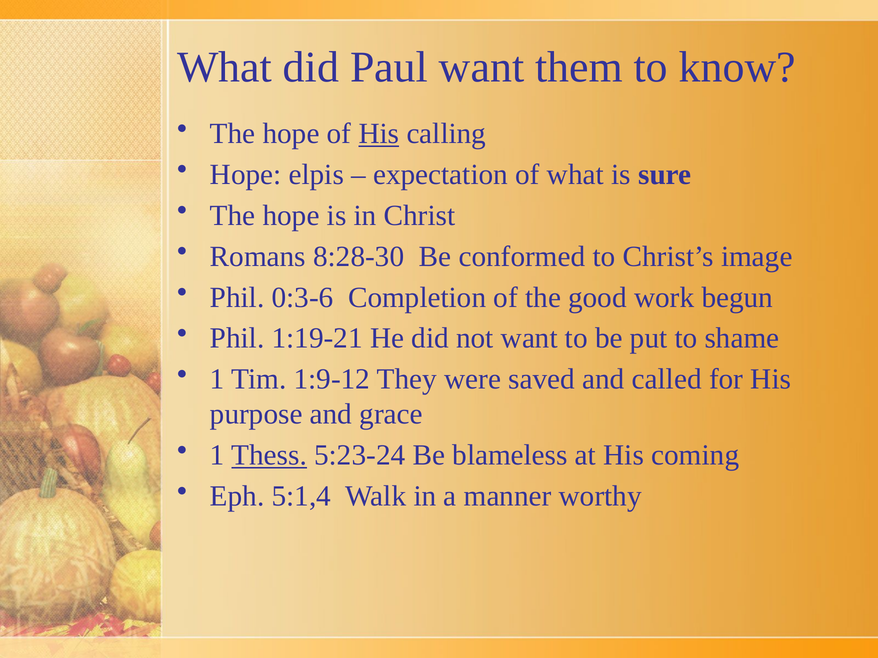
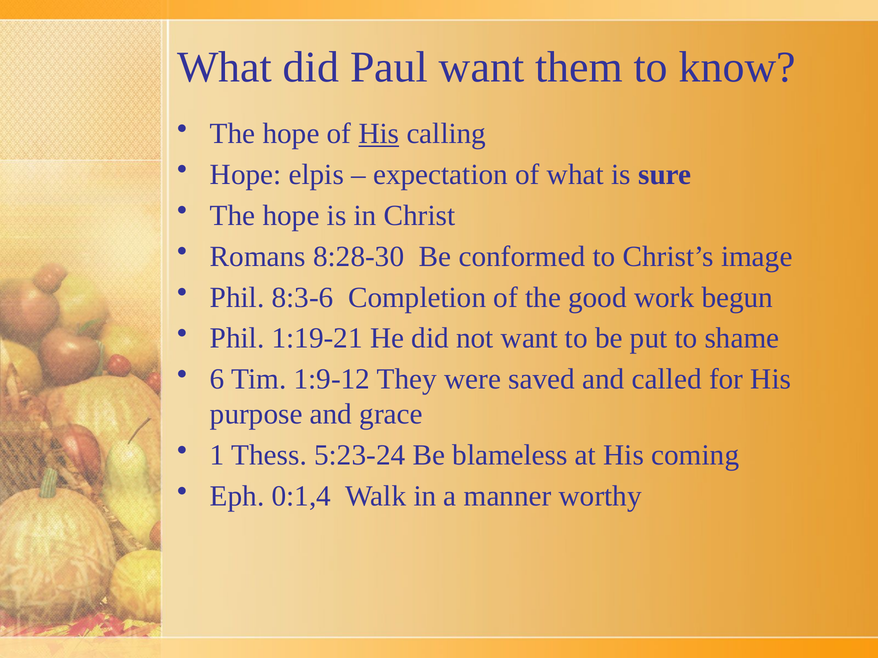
0:3-6: 0:3-6 -> 8:3-6
1 at (217, 380): 1 -> 6
Thess underline: present -> none
5:1,4: 5:1,4 -> 0:1,4
